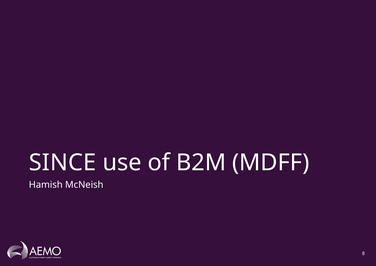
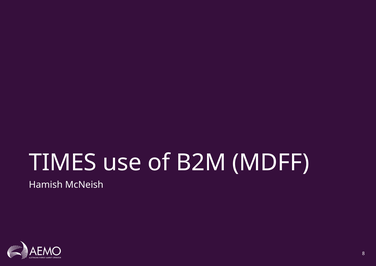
SINCE: SINCE -> TIMES
